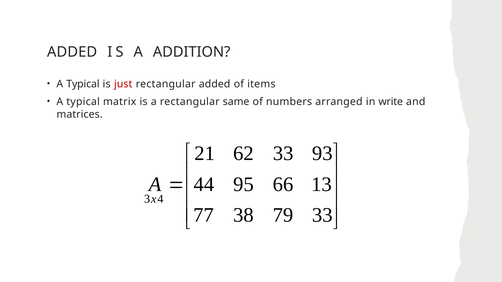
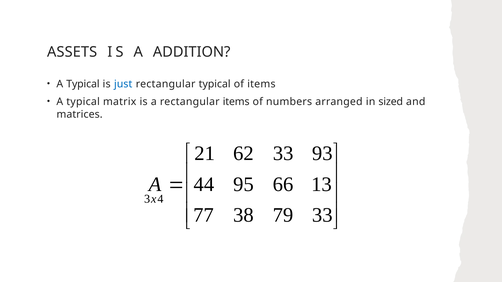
ADDED at (72, 52): ADDED -> ASSETS
just colour: red -> blue
rectangular added: added -> typical
rectangular same: same -> items
write: write -> sized
